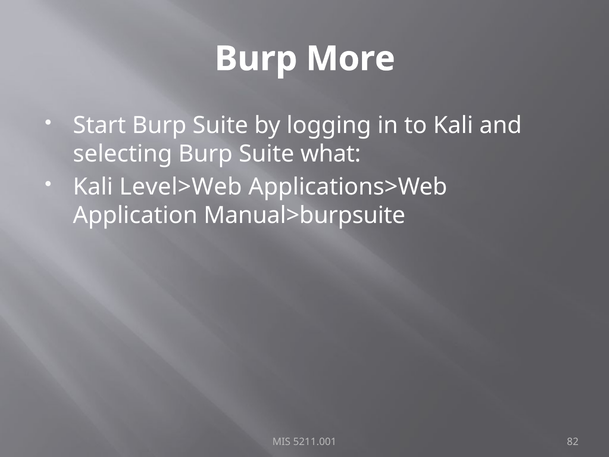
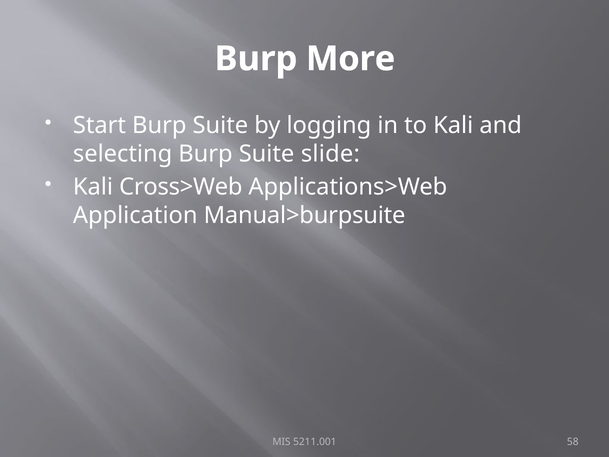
what: what -> slide
Level>Web: Level>Web -> Cross>Web
82: 82 -> 58
